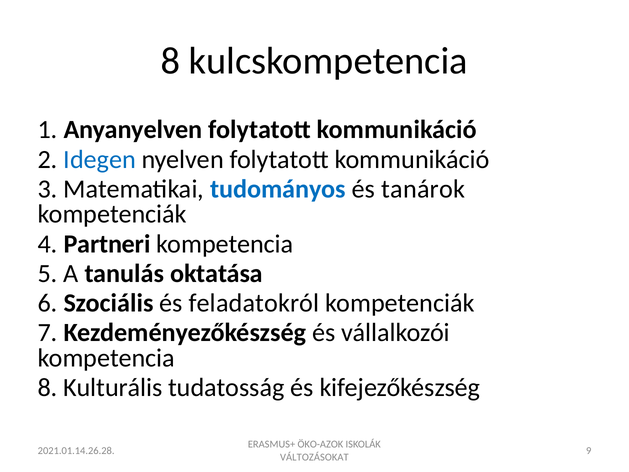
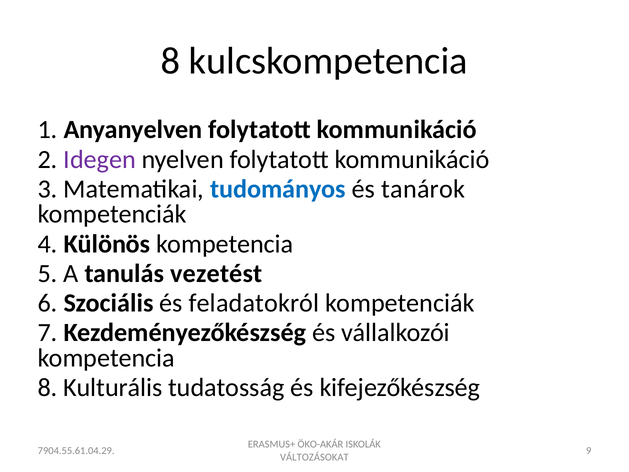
Idegen colour: blue -> purple
Partneri: Partneri -> Különös
oktatása: oktatása -> vezetést
ÖKO-AZOK: ÖKO-AZOK -> ÖKO-AKÁR
2021.01.14.26.28: 2021.01.14.26.28 -> 7904.55.61.04.29
